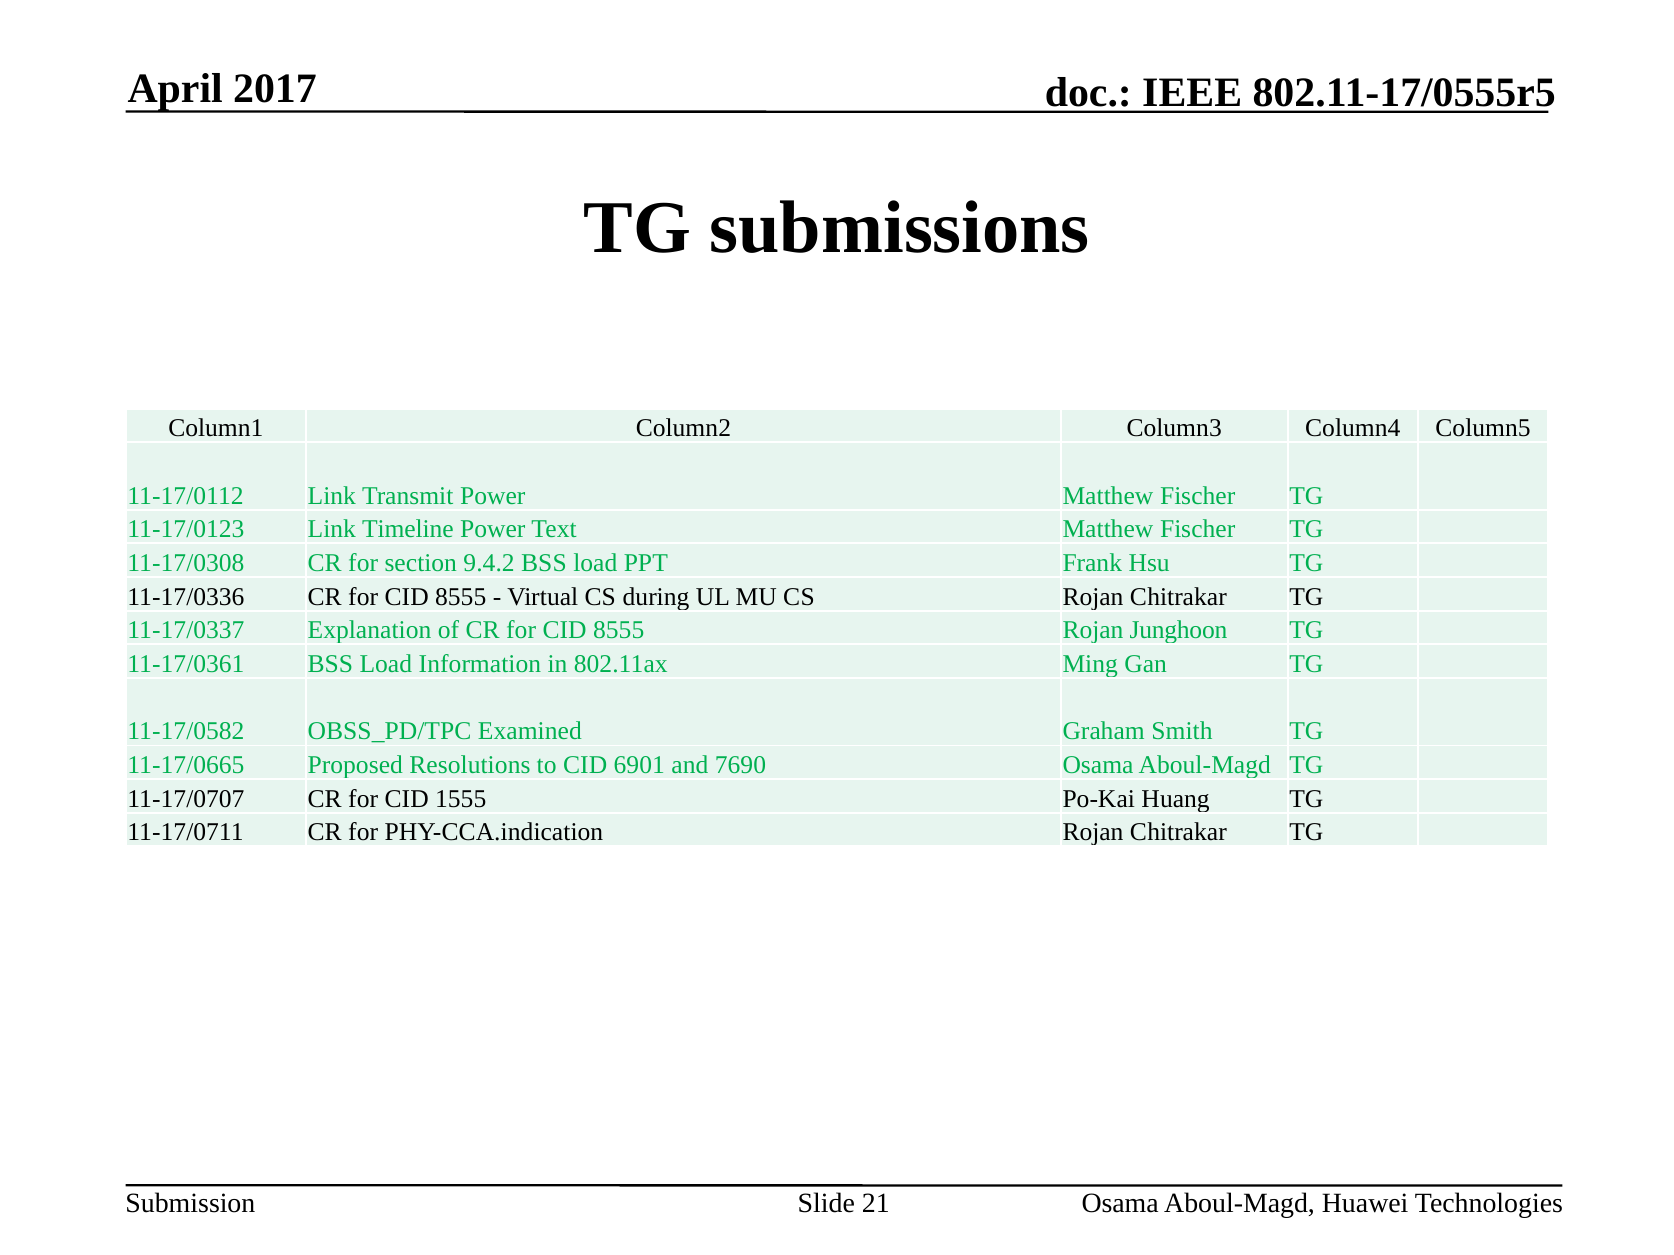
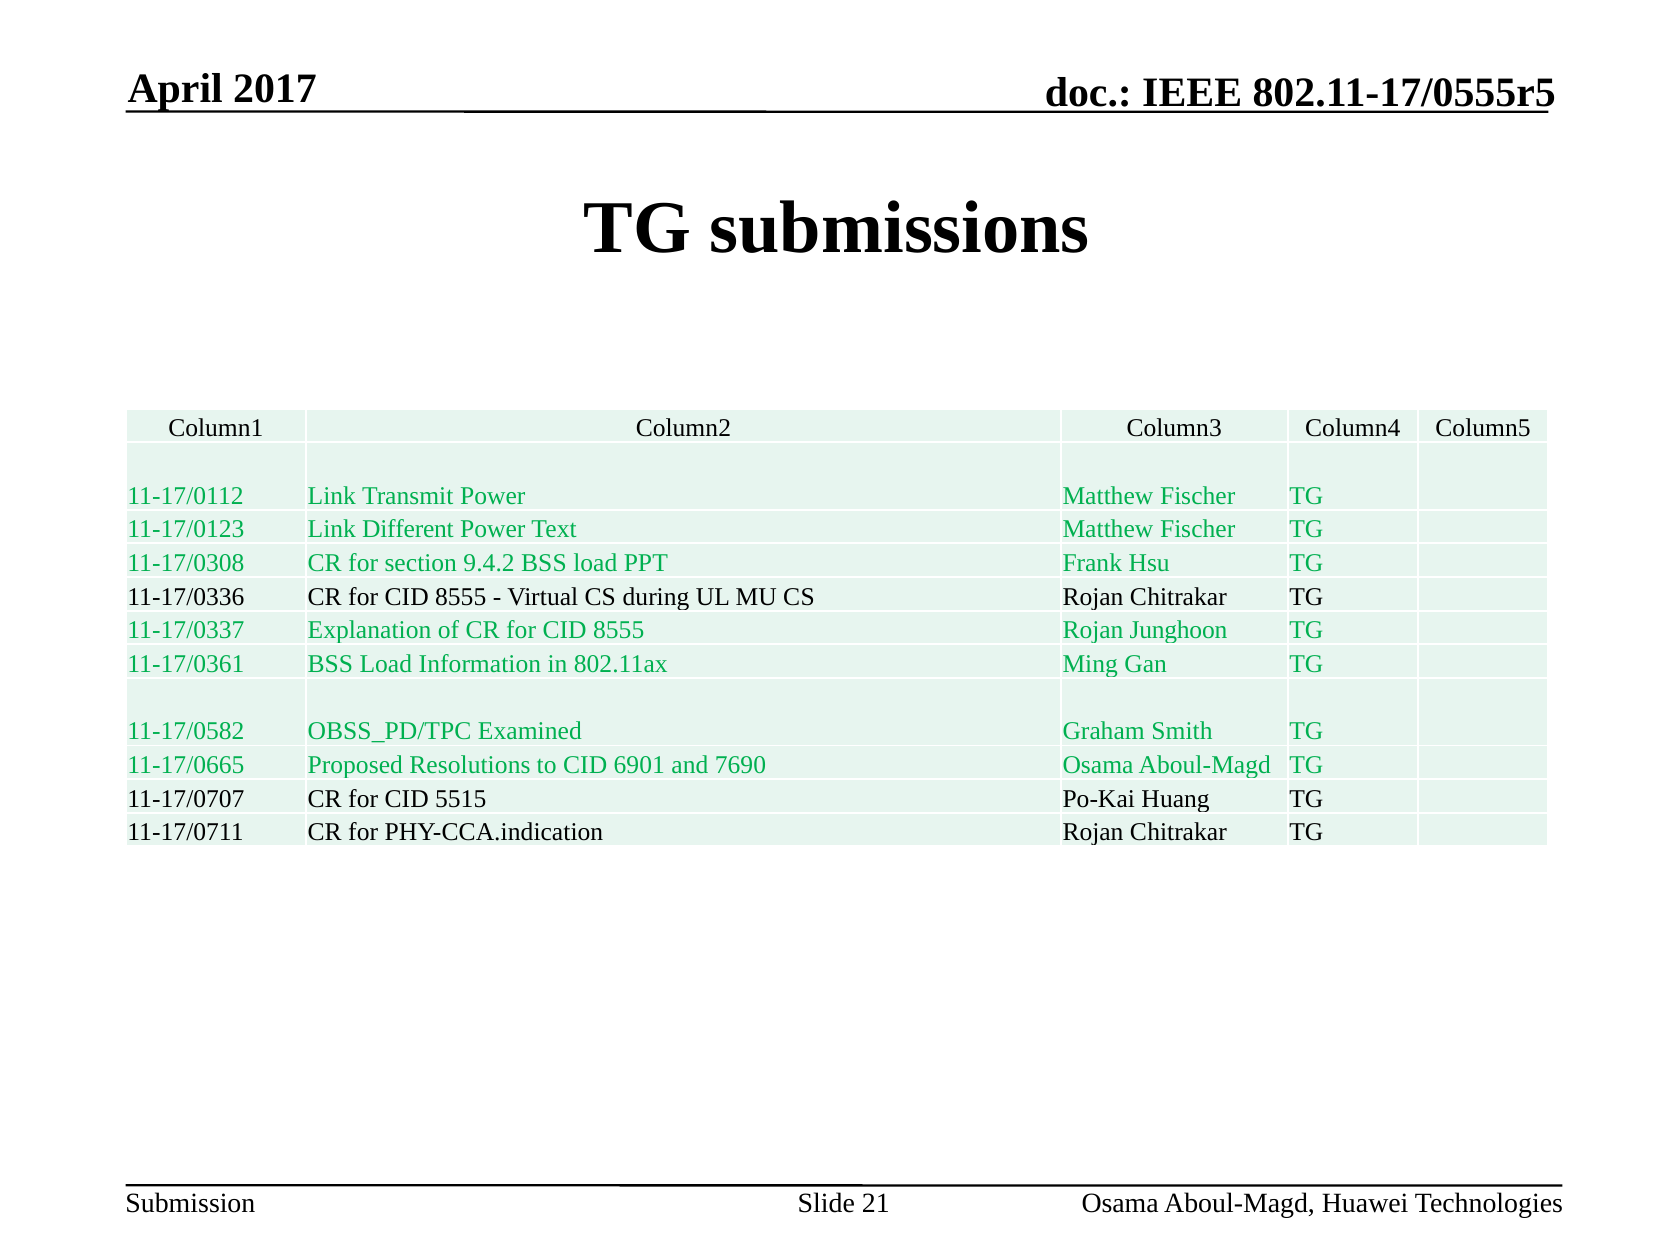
Timeline: Timeline -> Different
1555: 1555 -> 5515
